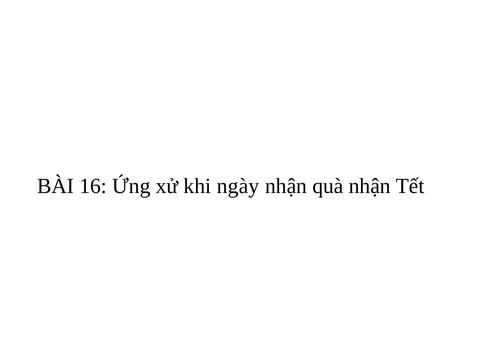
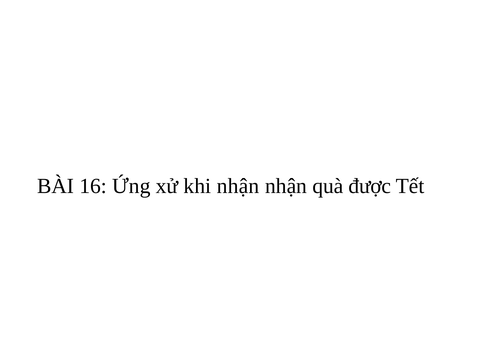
khi ngày: ngày -> nhận
quà nhận: nhận -> được
